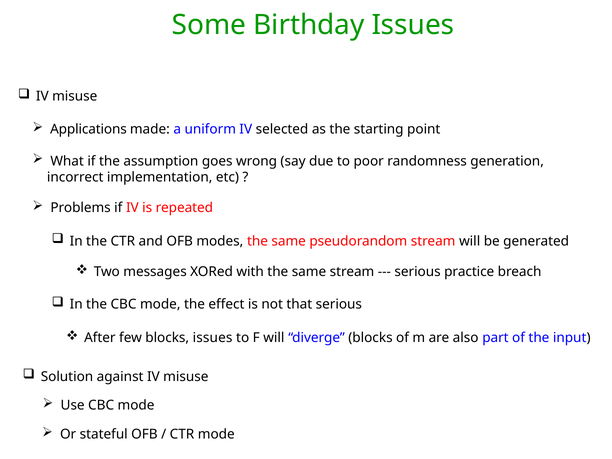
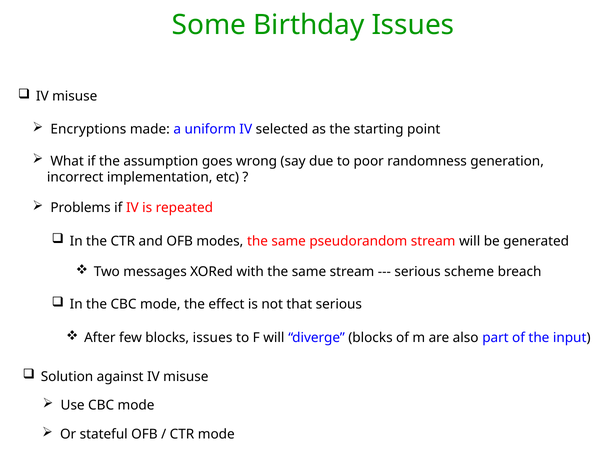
Applications: Applications -> Encryptions
practice: practice -> scheme
